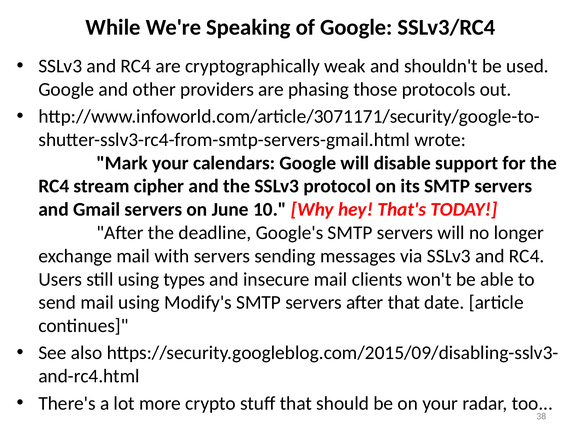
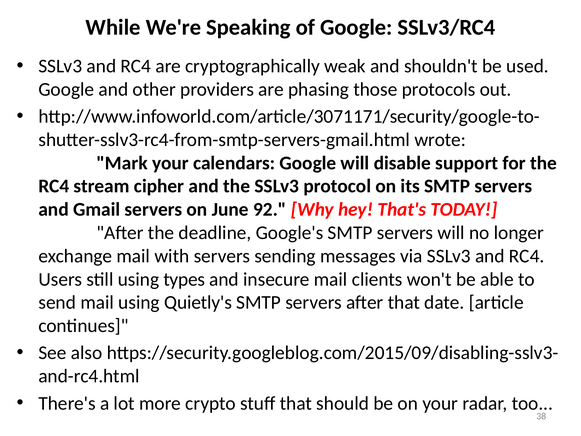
10: 10 -> 92
Modify's: Modify's -> Quietly's
